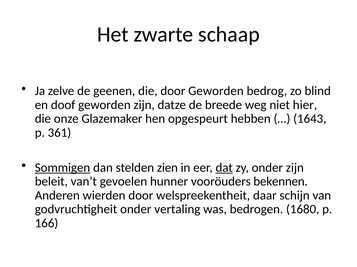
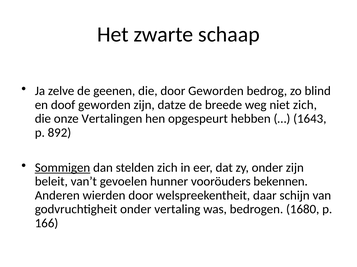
niet hier: hier -> zich
Glazemaker: Glazemaker -> Vertalingen
361: 361 -> 892
stelden zien: zien -> zich
dat underline: present -> none
